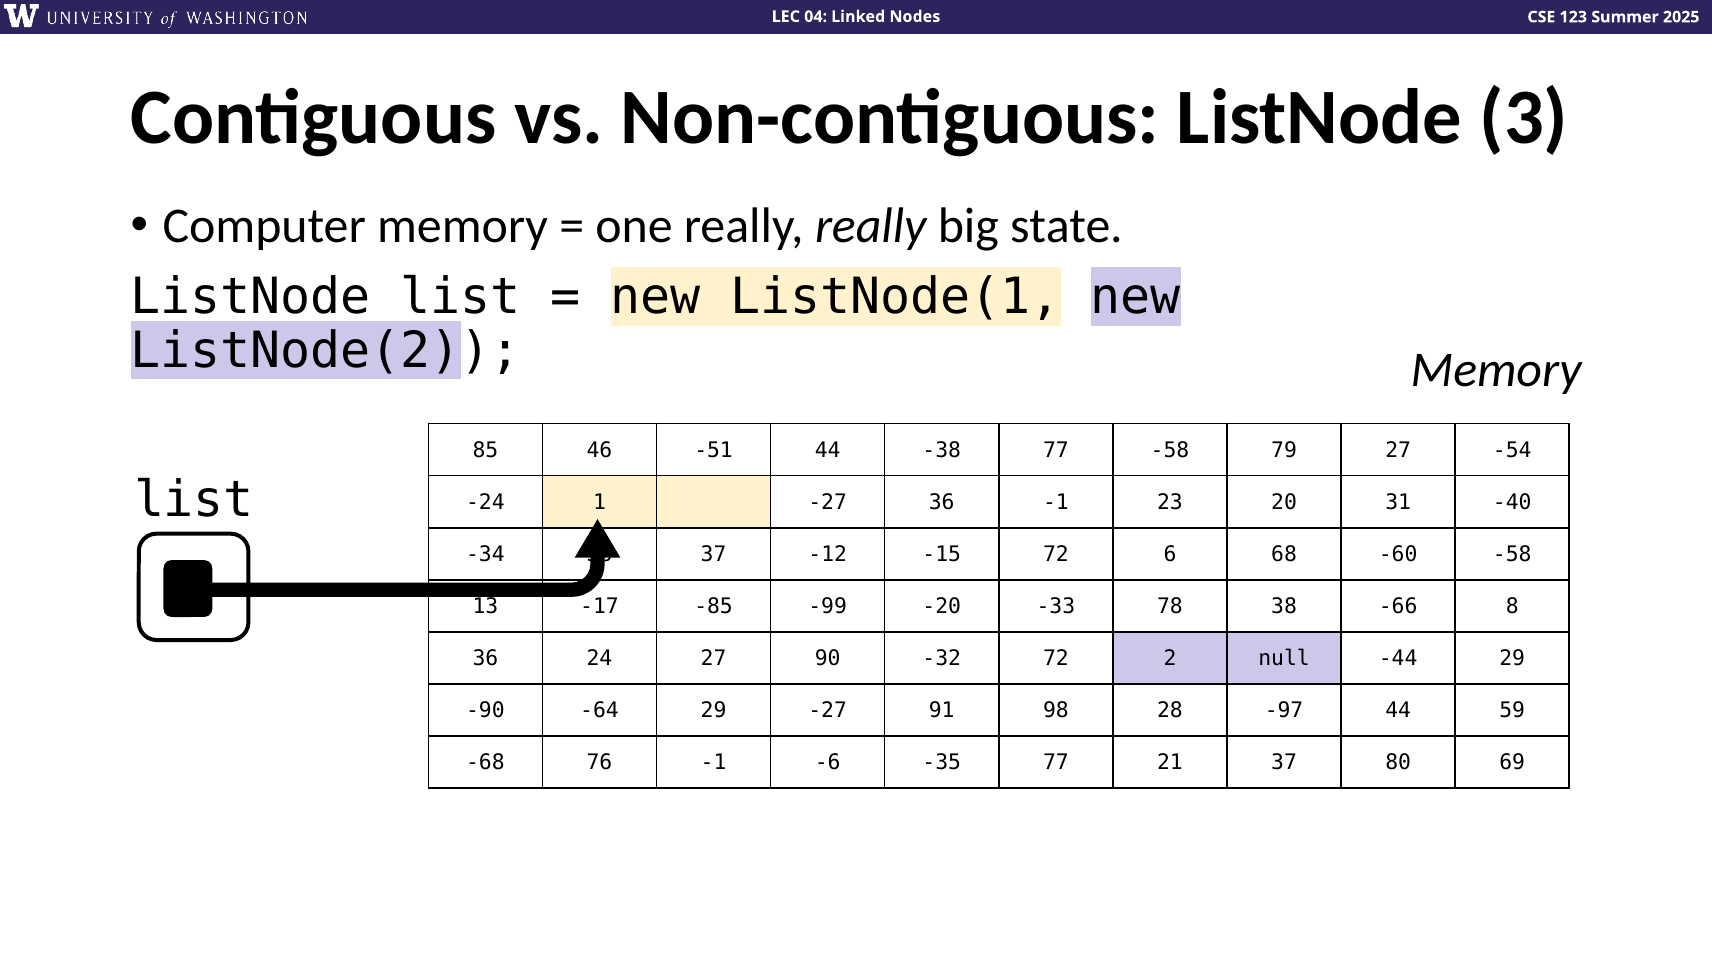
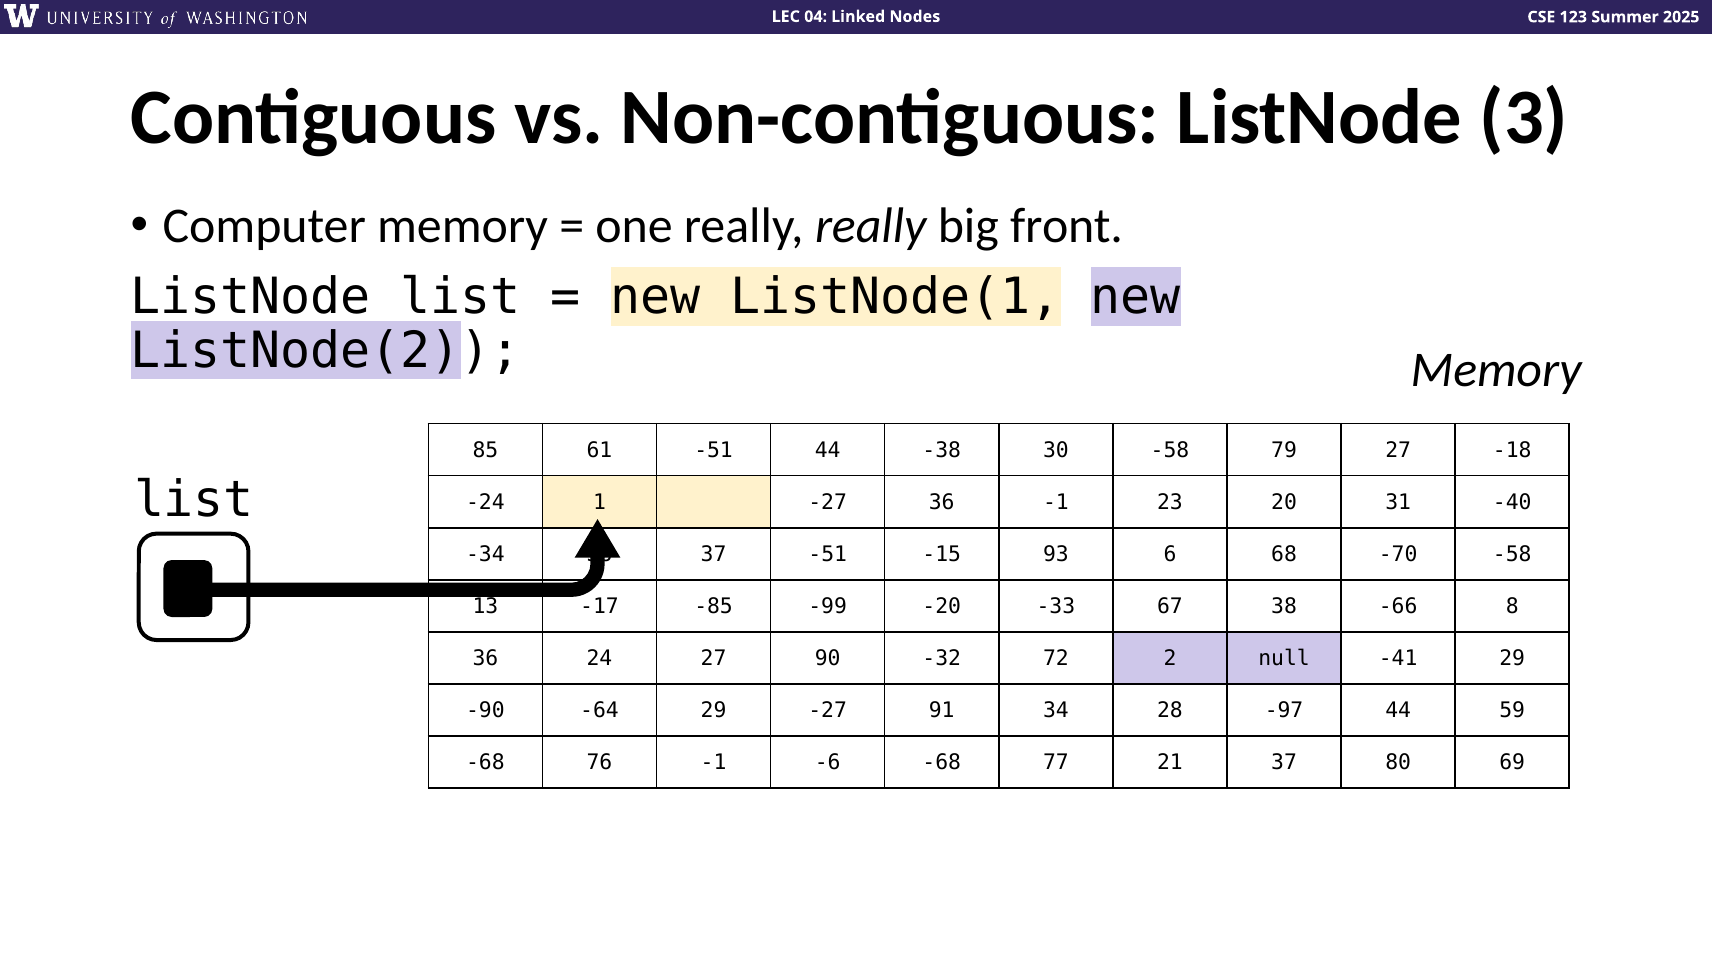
state: state -> front
46: 46 -> 61
-38 77: 77 -> 30
-54: -54 -> -18
37 -12: -12 -> -51
-15 72: 72 -> 93
-60: -60 -> -70
78: 78 -> 67
-44: -44 -> -41
98: 98 -> 34
-6 -35: -35 -> -68
